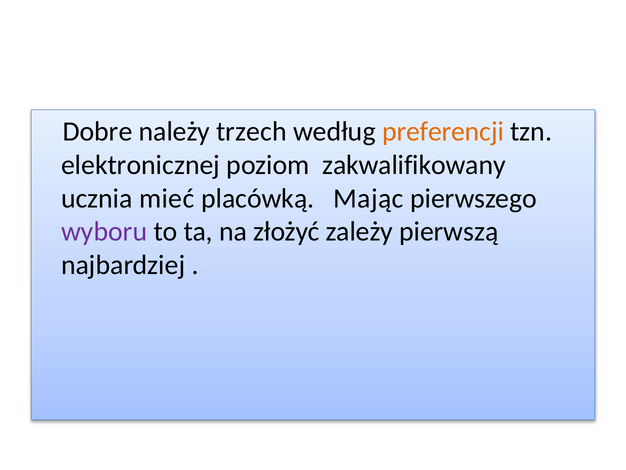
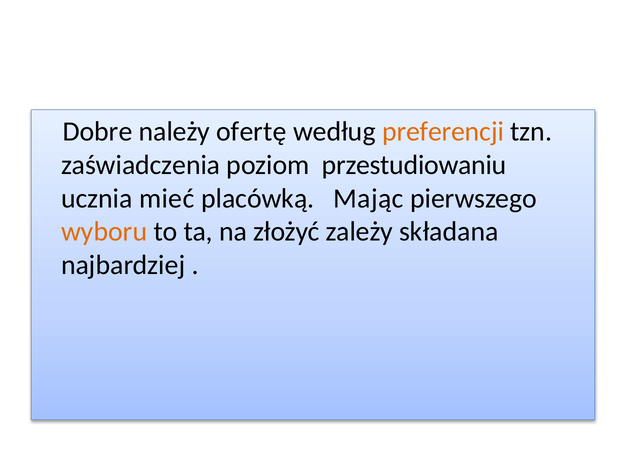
trzech: trzech -> ofertę
elektronicznej: elektronicznej -> zaświadczenia
zakwalifikowany: zakwalifikowany -> przestudiowaniu
wyboru colour: purple -> orange
pierwszą: pierwszą -> składana
